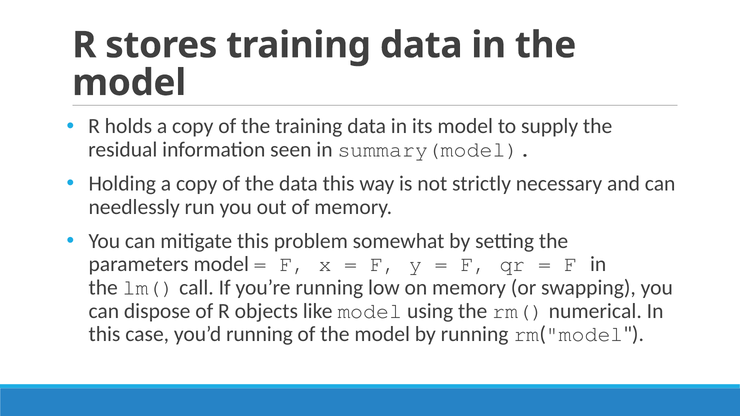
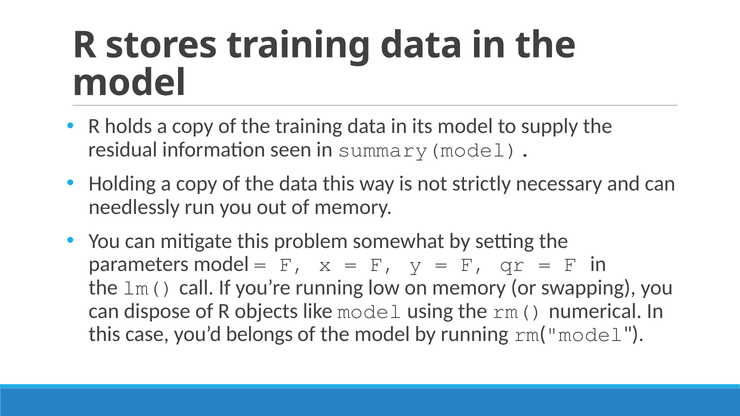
you’d running: running -> belongs
